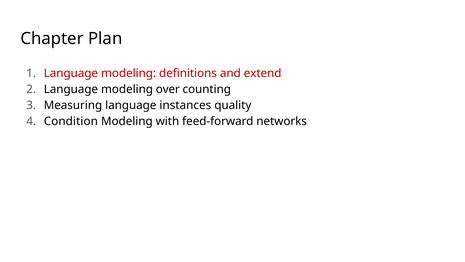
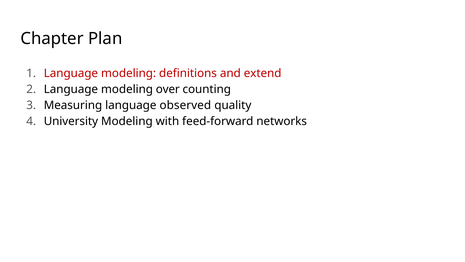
instances: instances -> observed
Condition: Condition -> University
